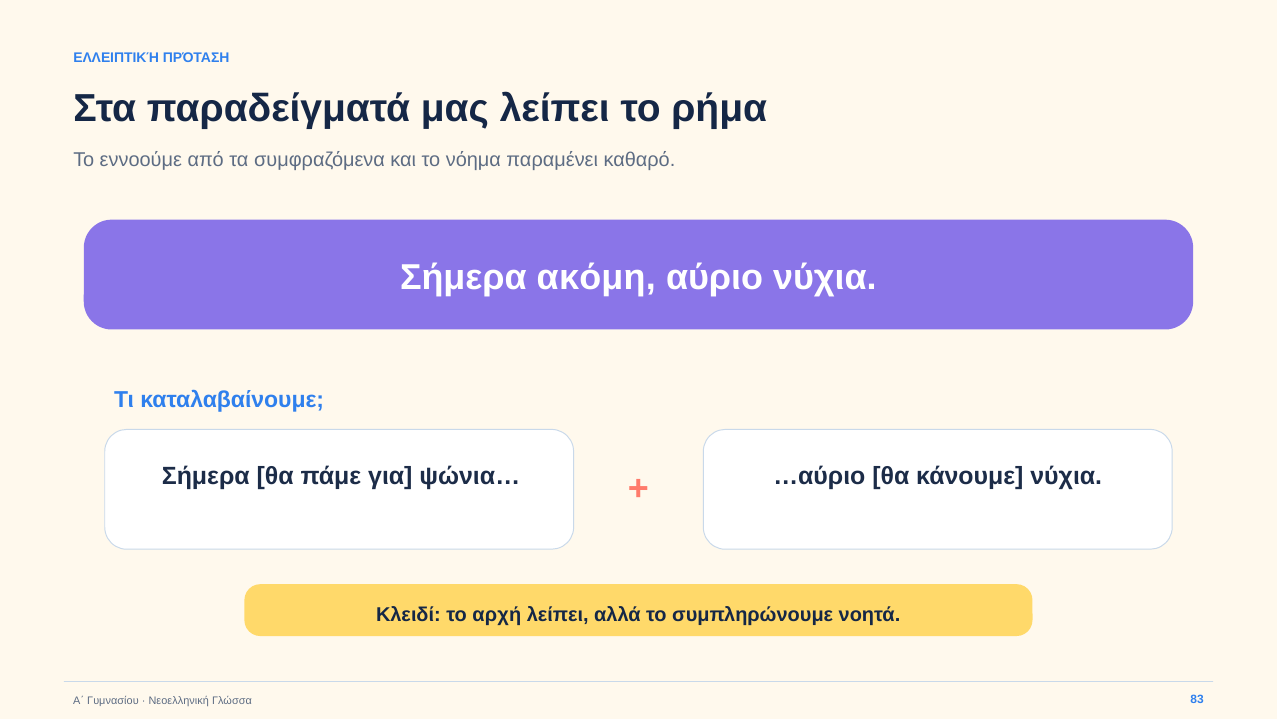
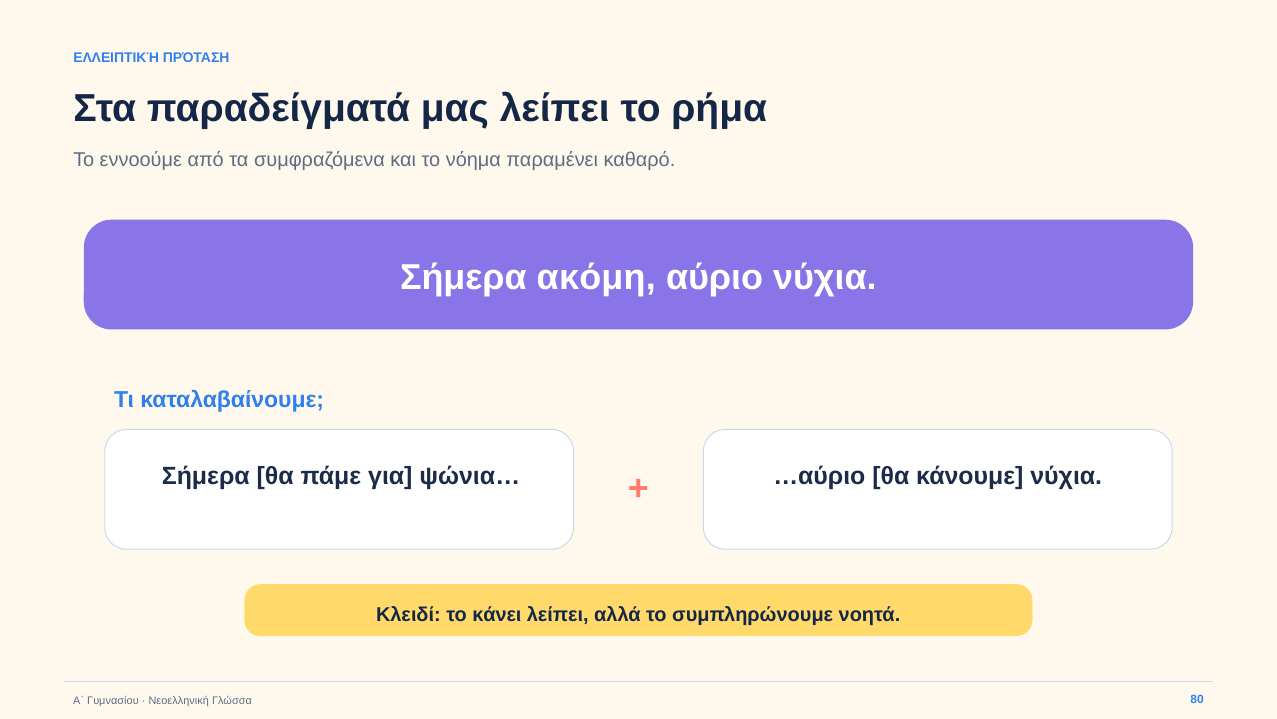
αρχή: αρχή -> κάνει
83: 83 -> 80
